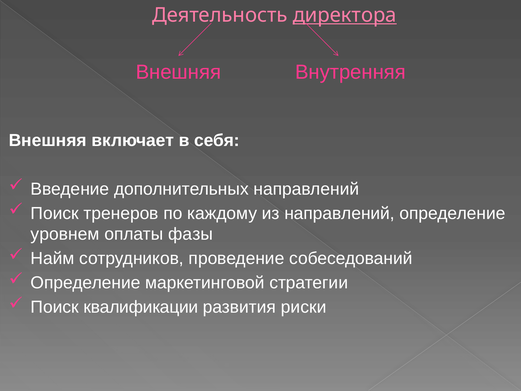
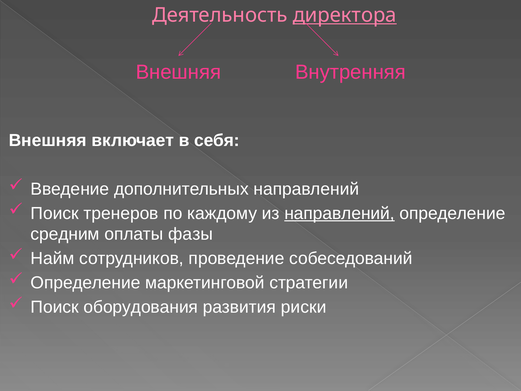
направлений at (340, 213) underline: none -> present
уровнем: уровнем -> средним
квалификации: квалификации -> оборудования
